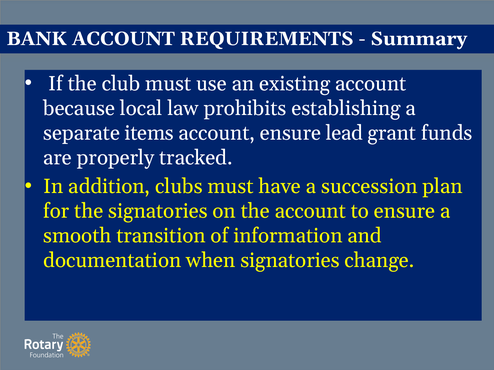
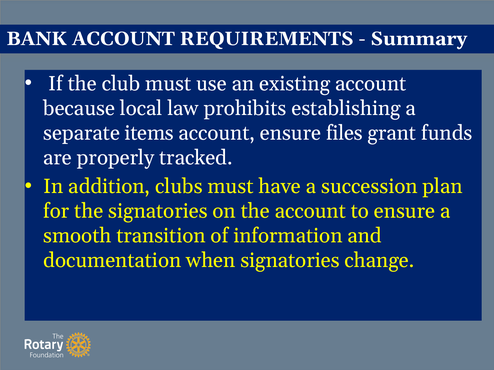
lead: lead -> files
